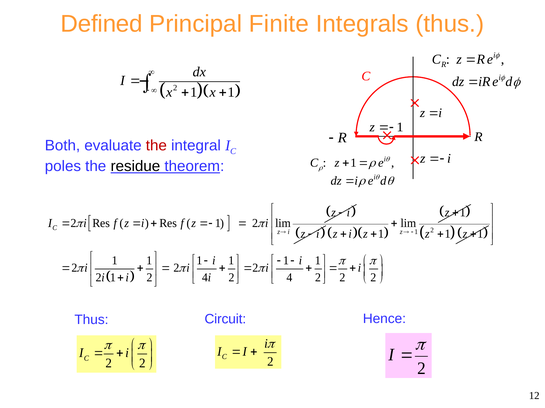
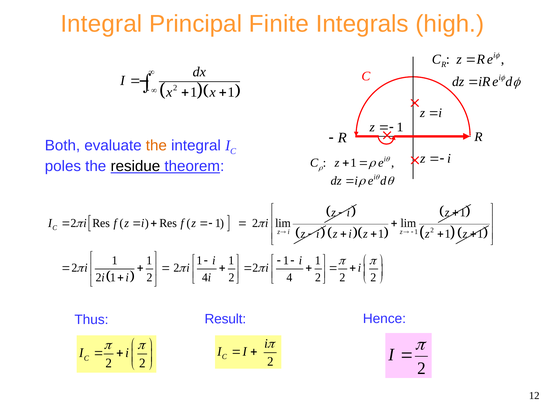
Defined at (102, 24): Defined -> Integral
Integrals thus: thus -> high
the at (156, 146) colour: red -> orange
Circuit: Circuit -> Result
